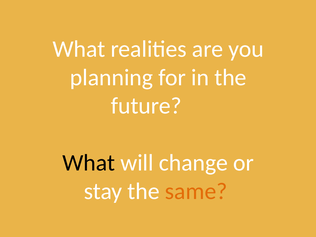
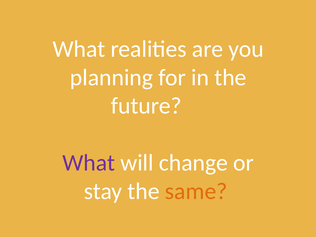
What at (89, 163) colour: black -> purple
